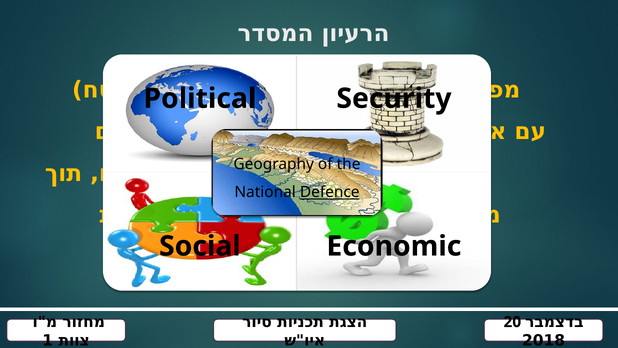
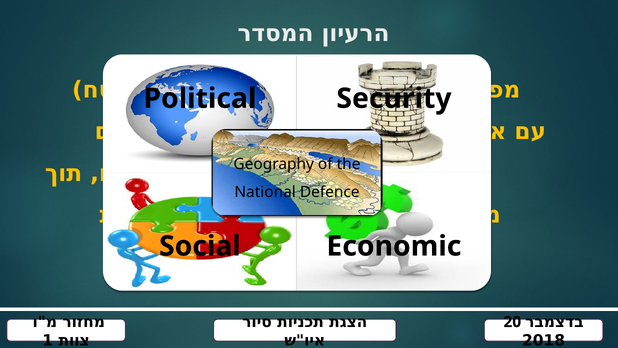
Defence underline: present -> none
